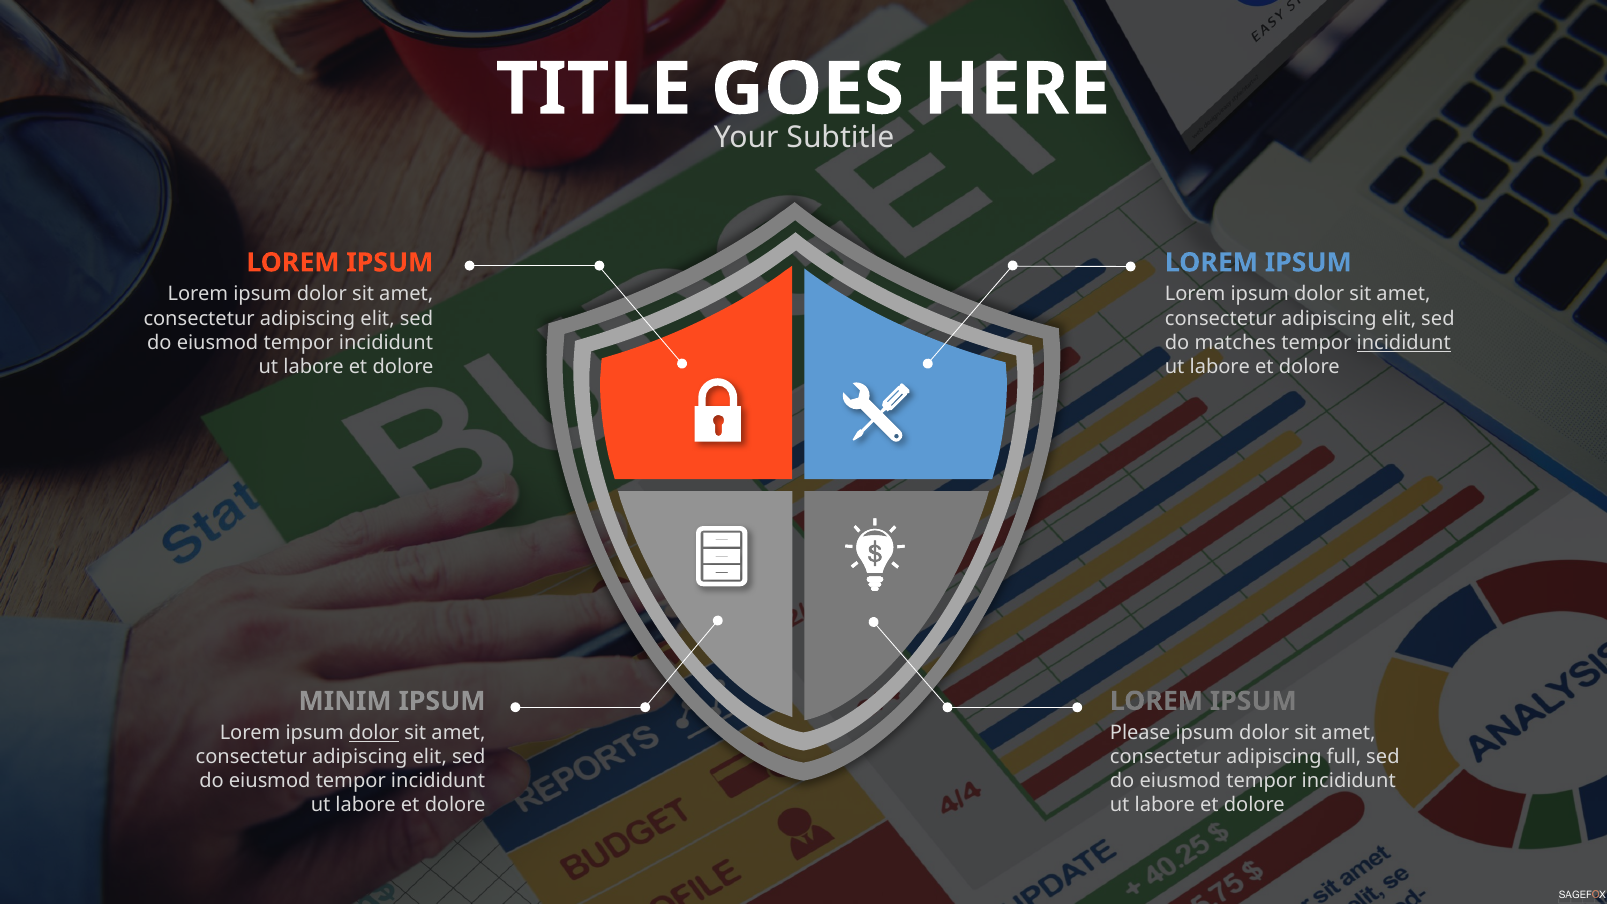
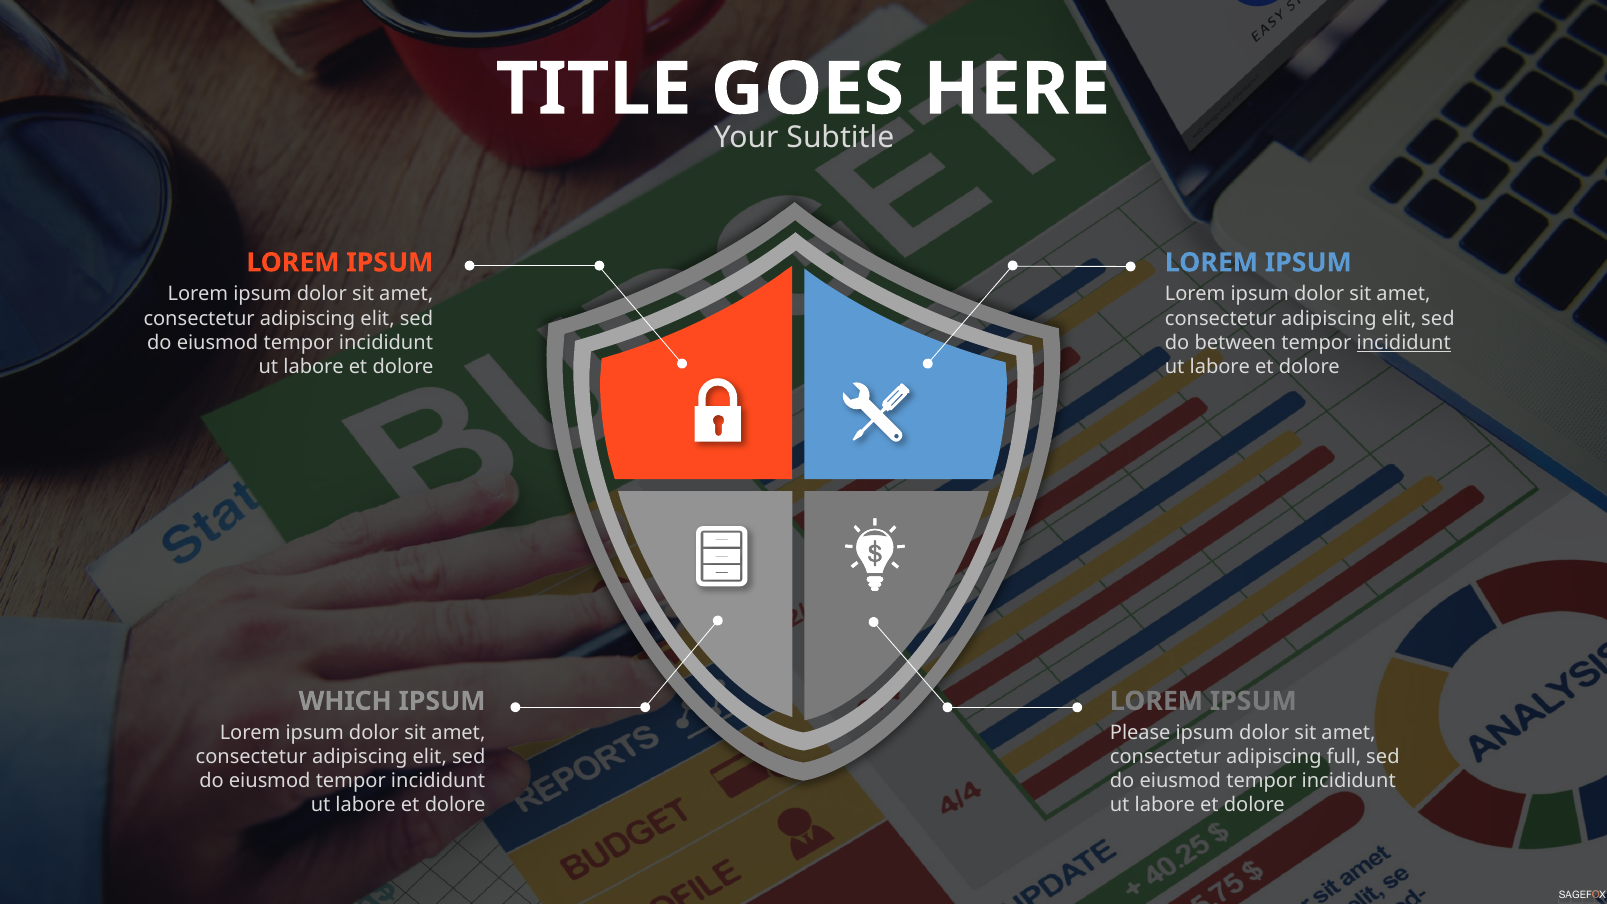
matches: matches -> between
MINIM: MINIM -> WHICH
dolor at (374, 733) underline: present -> none
